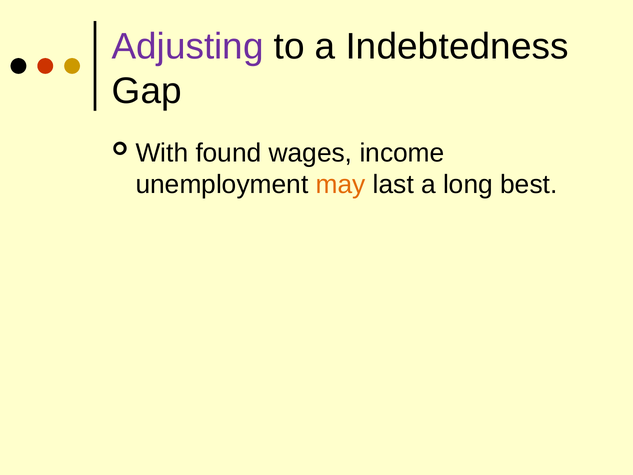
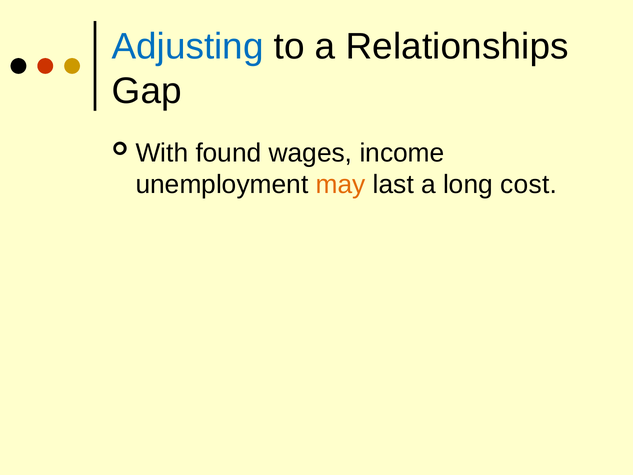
Adjusting colour: purple -> blue
Indebtedness: Indebtedness -> Relationships
best: best -> cost
